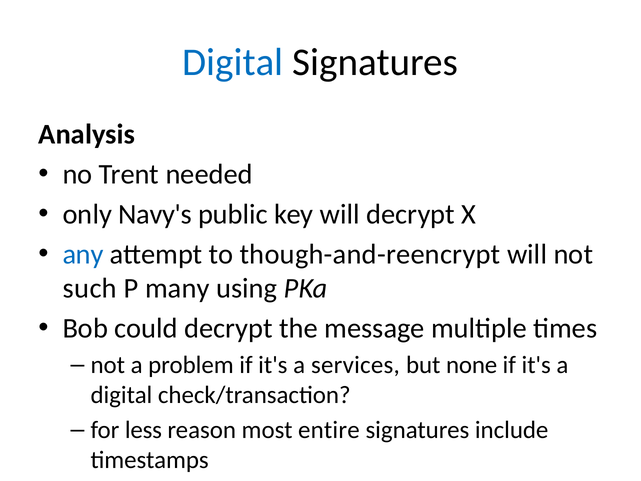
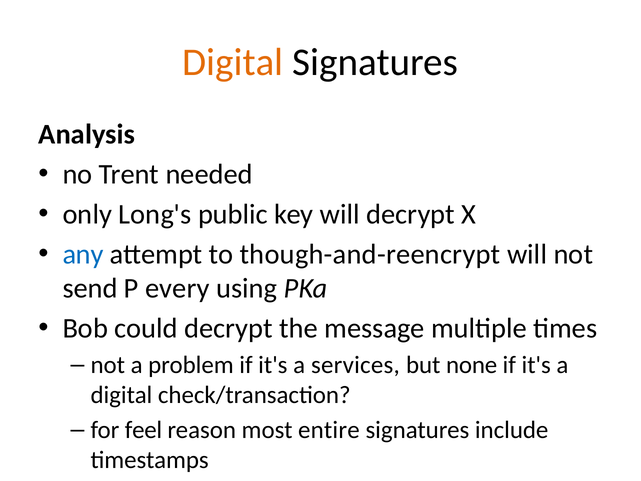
Digital at (233, 62) colour: blue -> orange
Navy's: Navy's -> Long's
such: such -> send
many: many -> every
less: less -> feel
